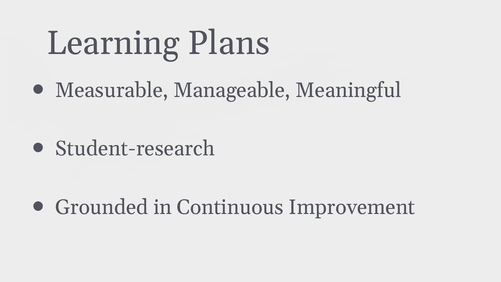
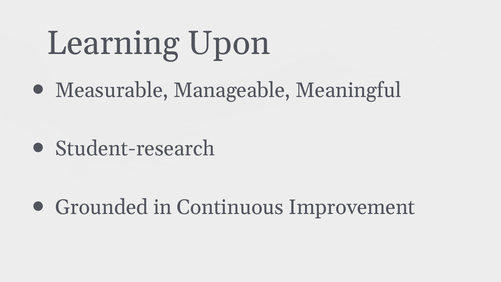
Plans: Plans -> Upon
